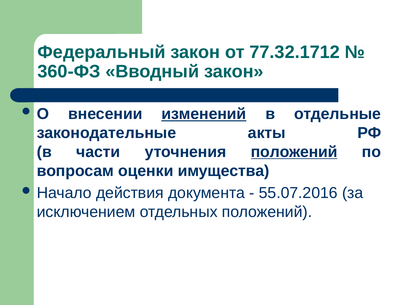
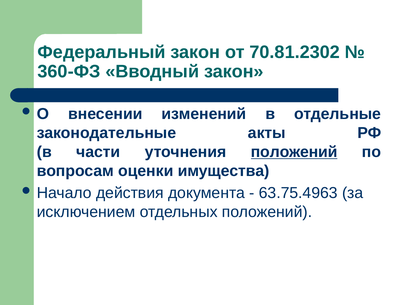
77.32.1712: 77.32.1712 -> 70.81.2302
изменений underline: present -> none
55.07.2016: 55.07.2016 -> 63.75.4963
